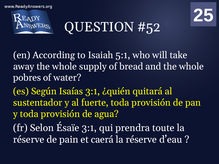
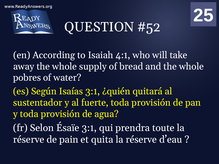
5:1: 5:1 -> 4:1
caerá: caerá -> quita
